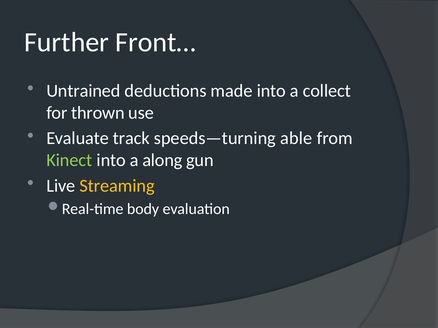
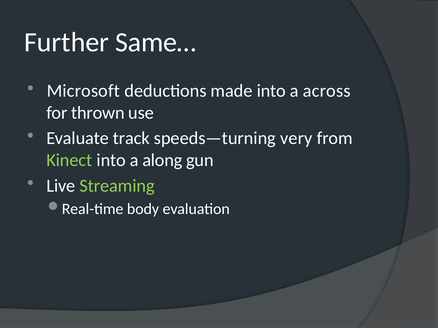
Front…: Front… -> Same…
Untrained: Untrained -> Microsoft
collect: collect -> across
able: able -> very
Streaming colour: yellow -> light green
